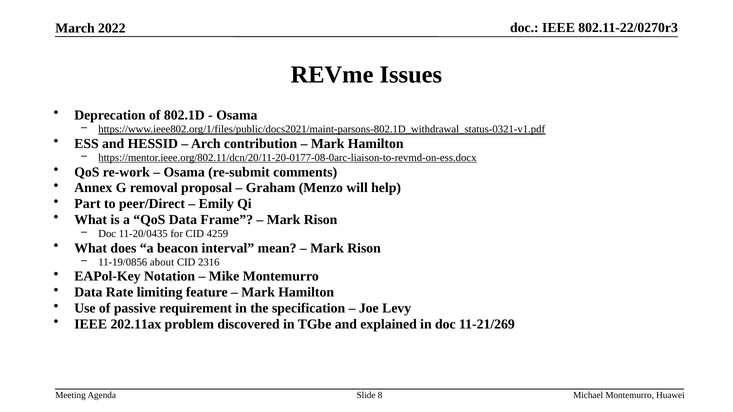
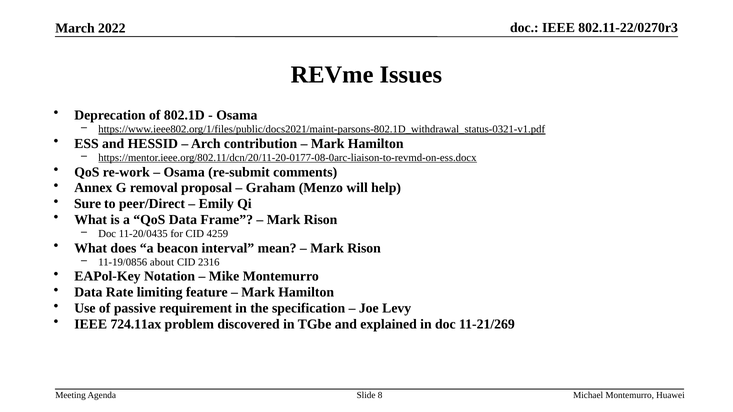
Part: Part -> Sure
202.11ax: 202.11ax -> 724.11ax
